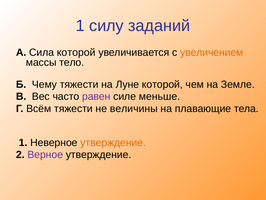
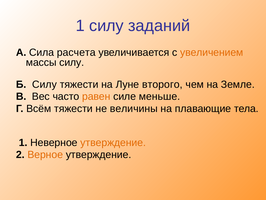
Сила которой: которой -> расчета
массы тело: тело -> силу
Б Чему: Чему -> Силу
Луне которой: которой -> второго
равен colour: purple -> orange
Верное colour: purple -> orange
